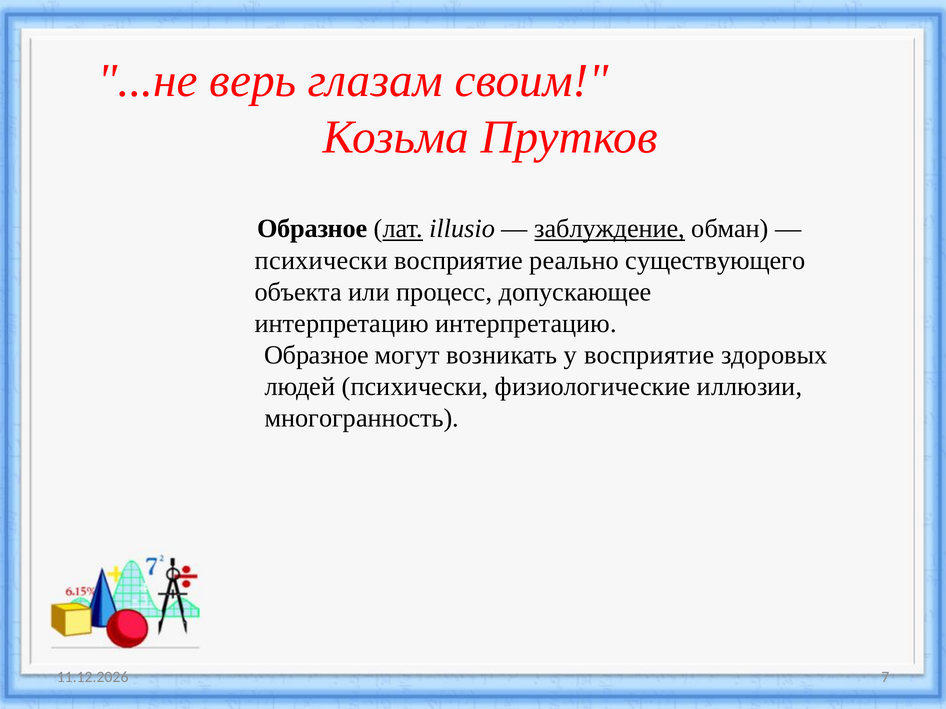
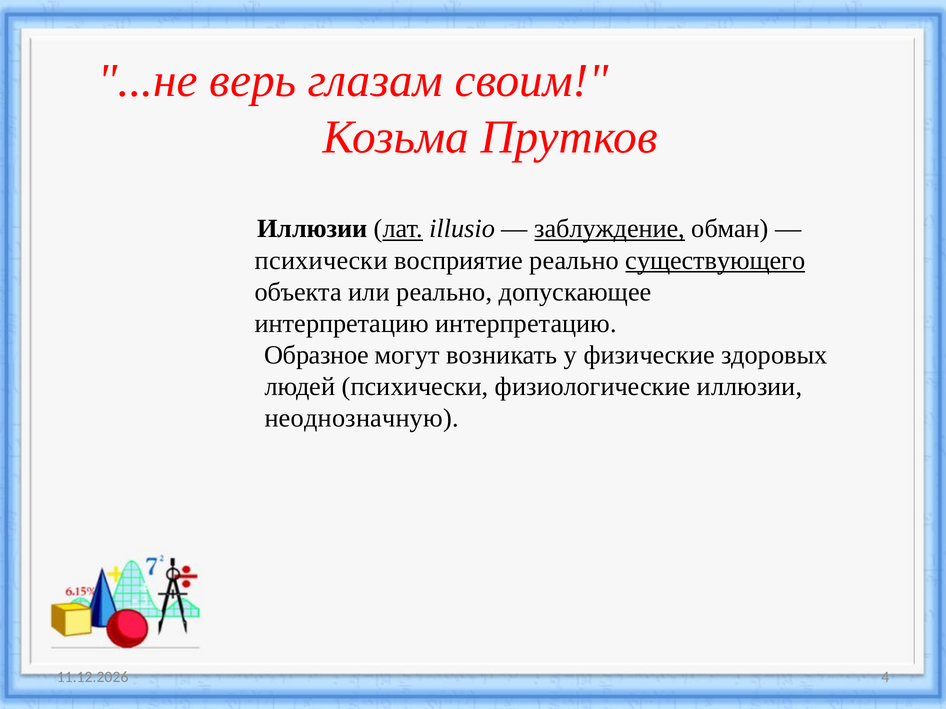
Образное at (312, 229): Образное -> Иллюзии
существующего underline: none -> present
или процесс: процесс -> реально
у восприятие: восприятие -> физические
многогранность: многогранность -> неоднозначную
7: 7 -> 4
